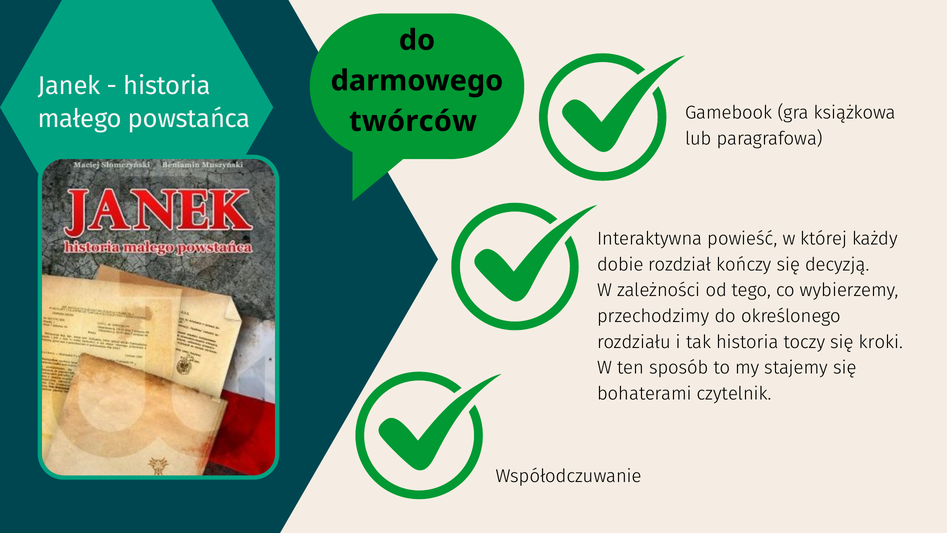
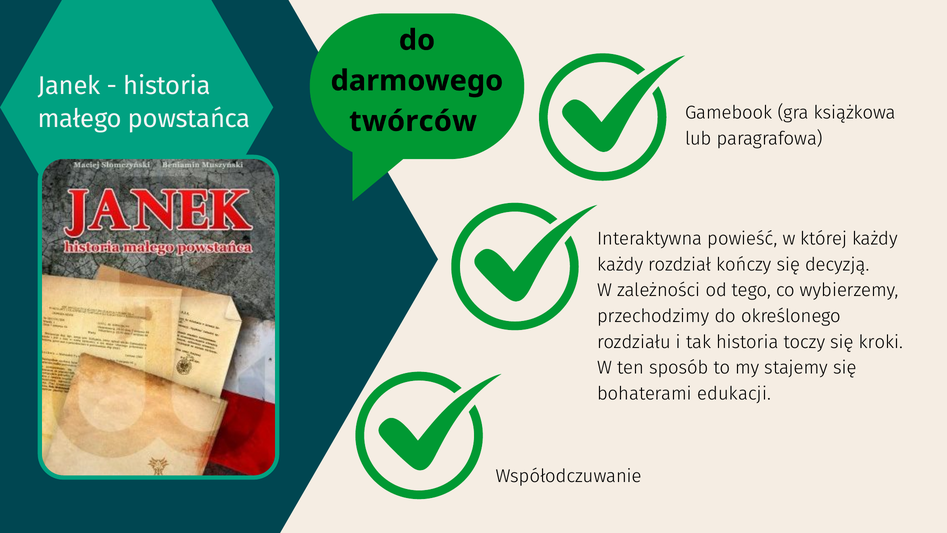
dobie at (620, 264): dobie -> każdy
czytelnik: czytelnik -> edukacji
